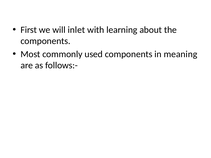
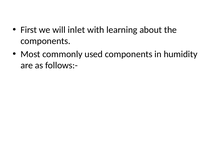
meaning: meaning -> humidity
